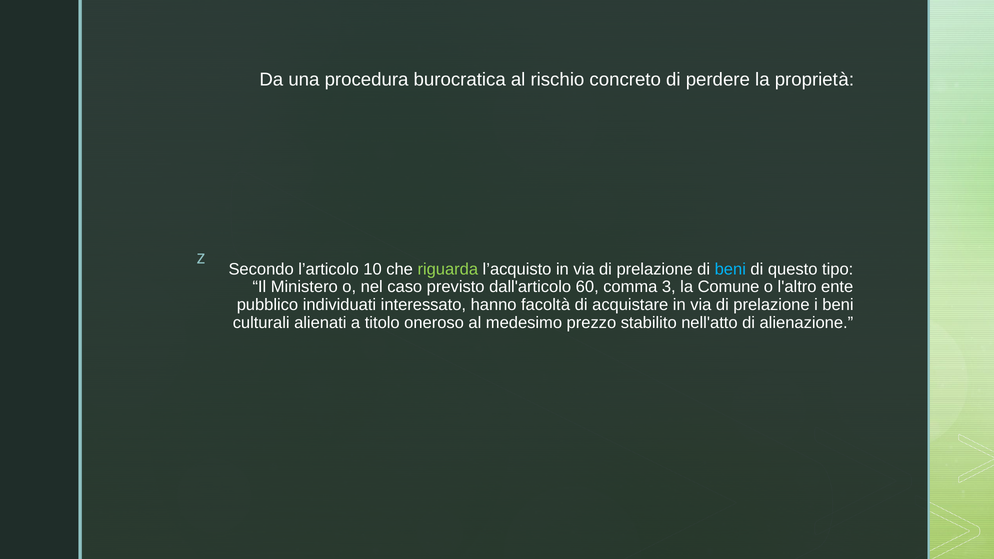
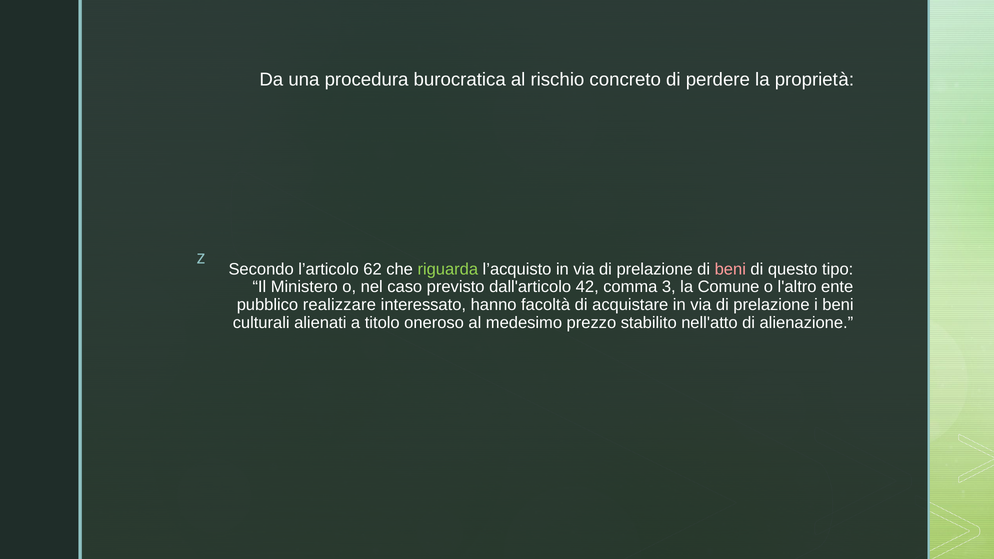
10: 10 -> 62
beni at (730, 269) colour: light blue -> pink
60: 60 -> 42
individuati: individuati -> realizzare
